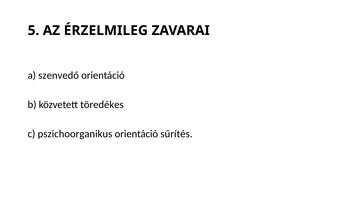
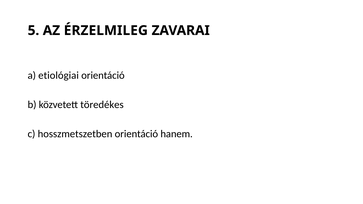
szenvedő: szenvedő -> etiológiai
pszichoorganikus: pszichoorganikus -> hosszmetszetben
sűrítés: sűrítés -> hanem
